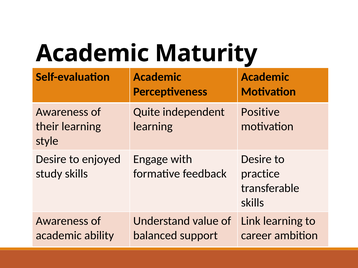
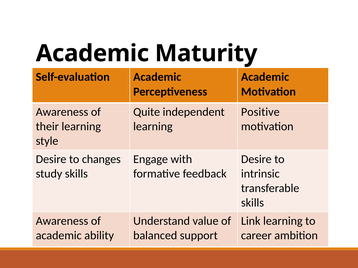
enjoyed: enjoyed -> changes
practice: practice -> intrinsic
